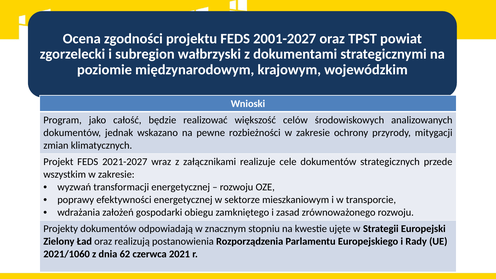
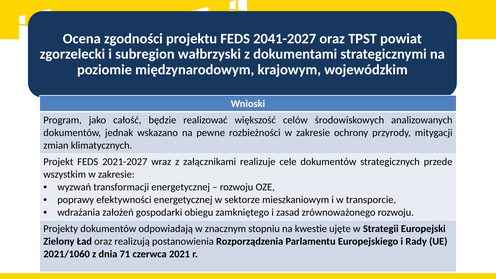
2001-2027: 2001-2027 -> 2041-2027
62: 62 -> 71
